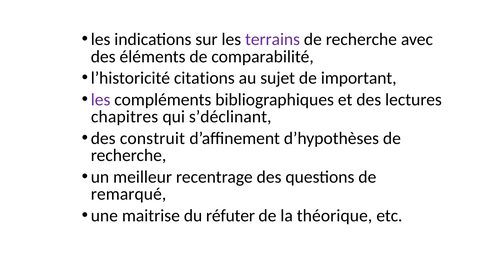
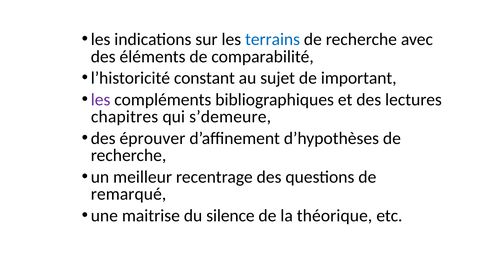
terrains colour: purple -> blue
citations: citations -> constant
s’déclinant: s’déclinant -> s’demeure
construit: construit -> éprouver
réfuter: réfuter -> silence
